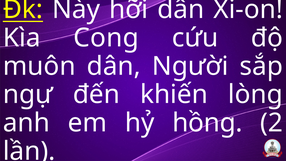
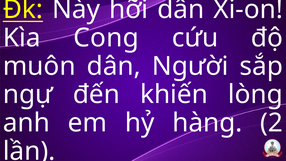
hồng: hồng -> hàng
